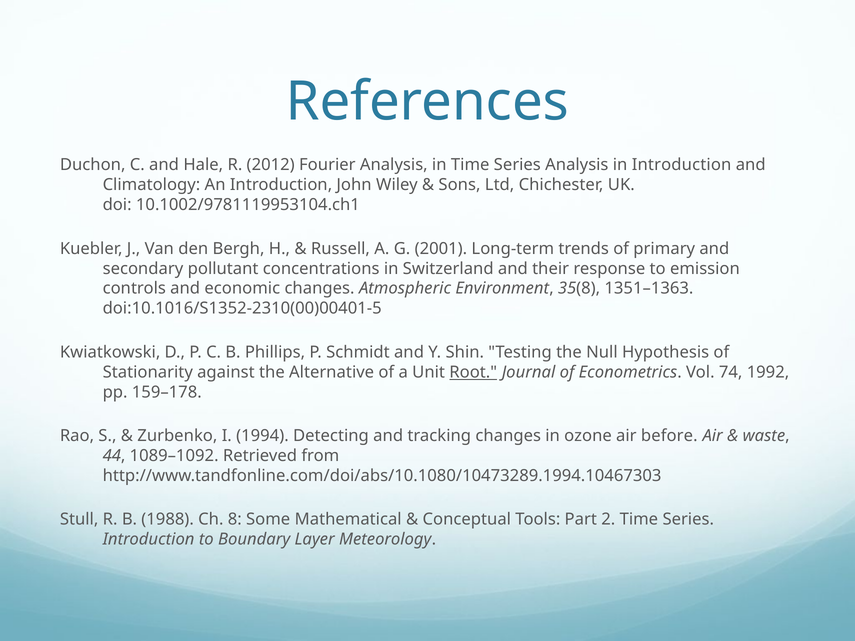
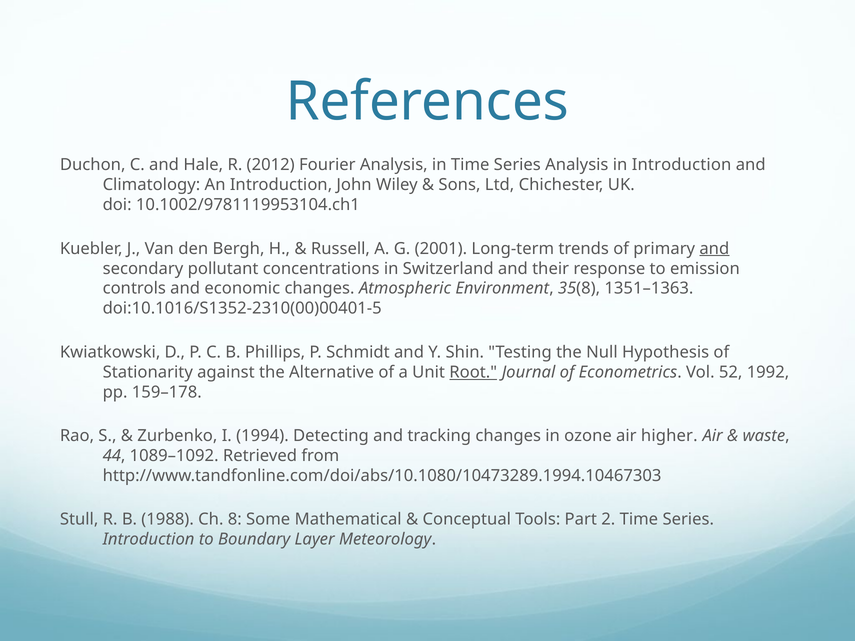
and at (714, 249) underline: none -> present
74: 74 -> 52
before: before -> higher
